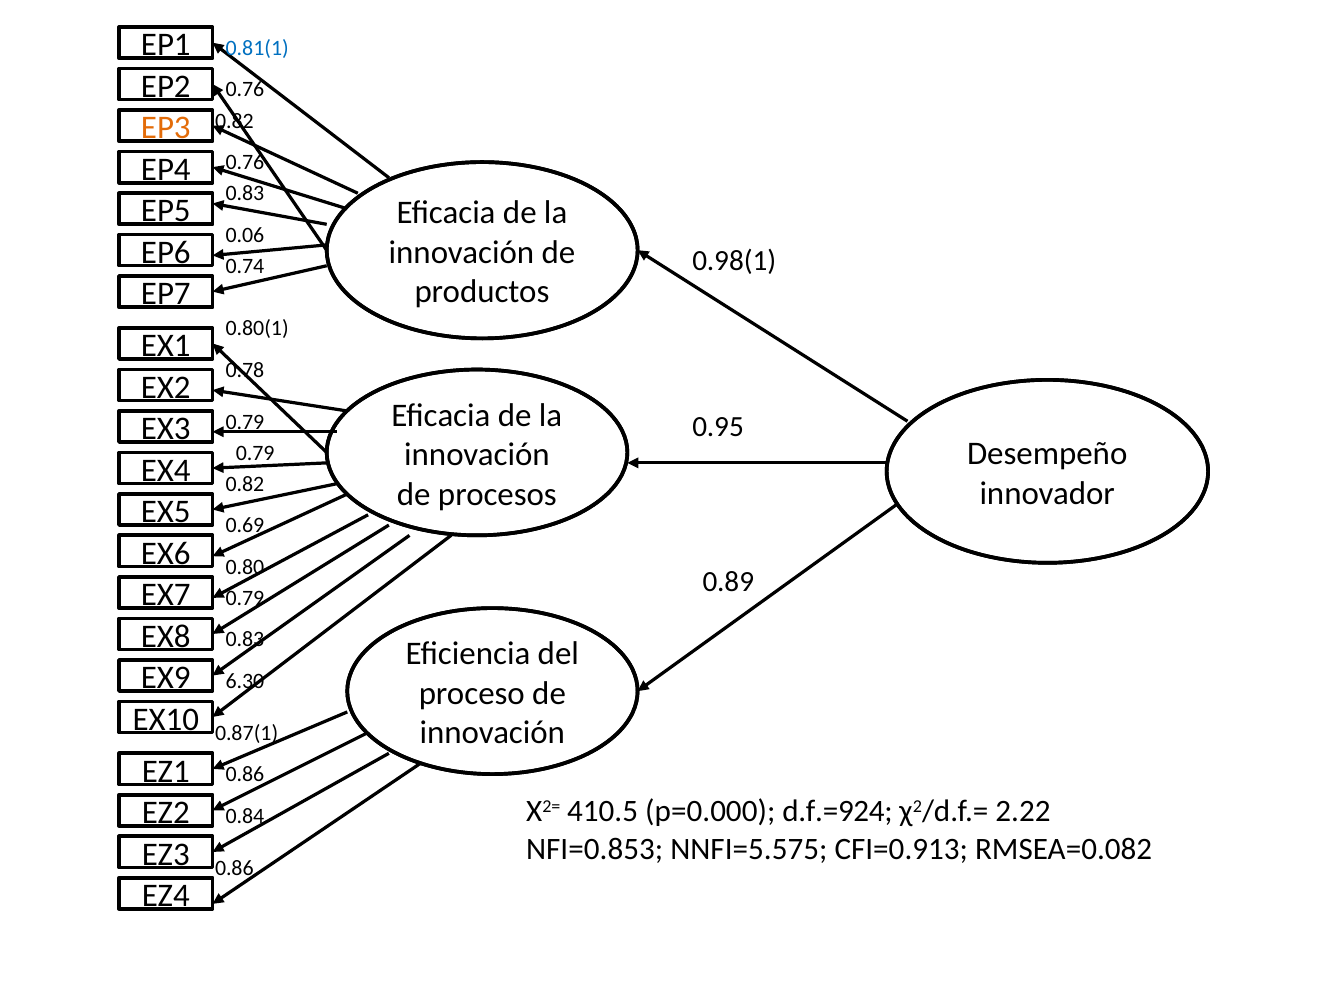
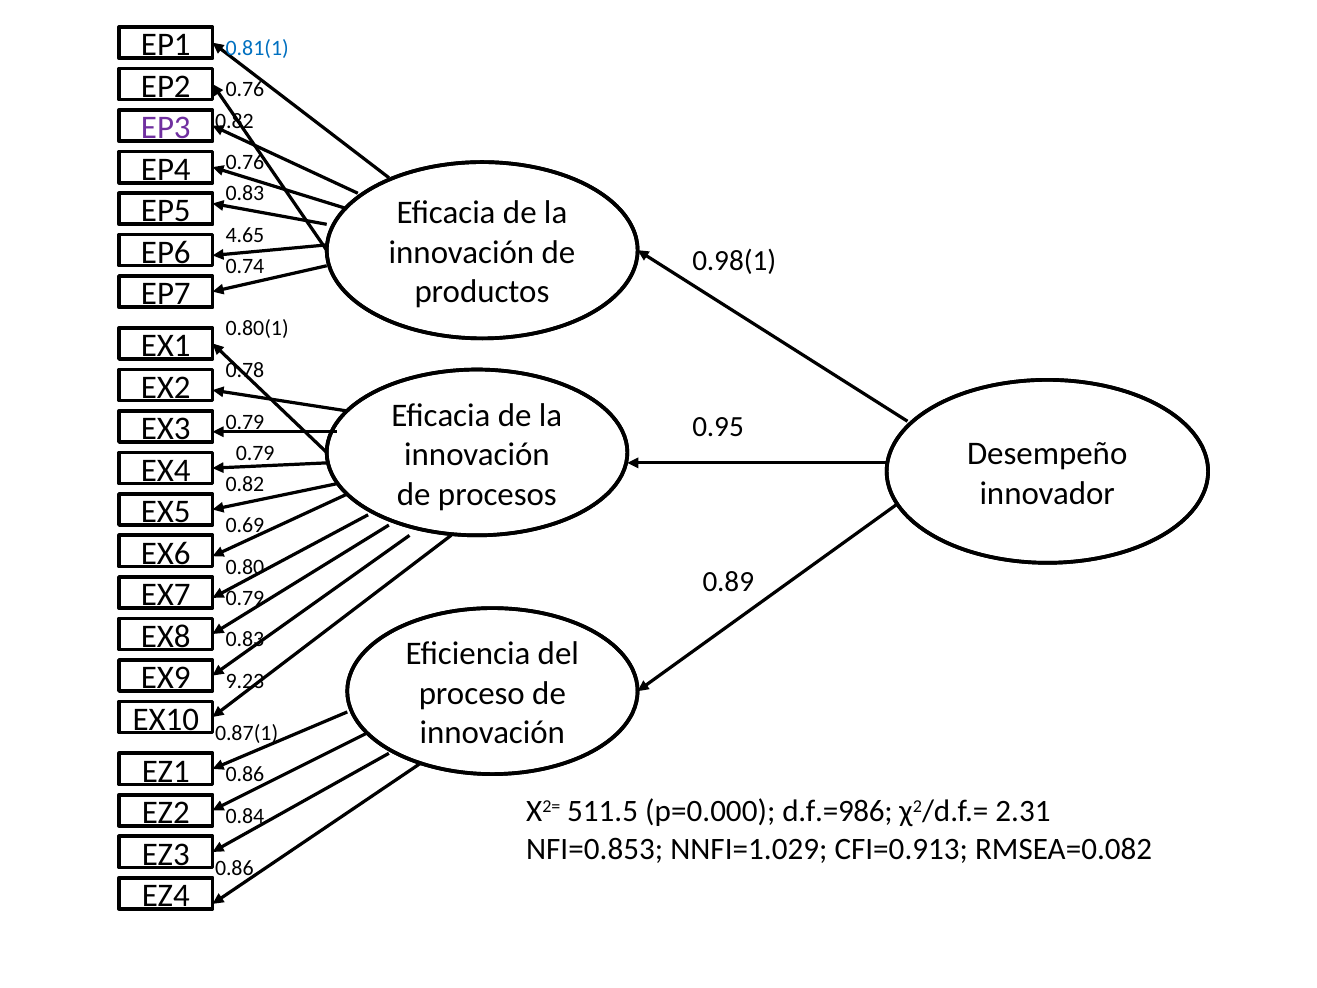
EP3 colour: orange -> purple
0.06: 0.06 -> 4.65
6.30: 6.30 -> 9.23
410.5: 410.5 -> 511.5
d.f.=924: d.f.=924 -> d.f.=986
2.22: 2.22 -> 2.31
NNFI=5.575: NNFI=5.575 -> NNFI=1.029
